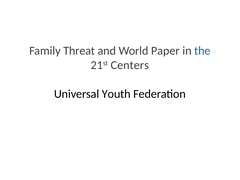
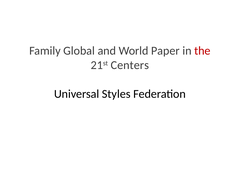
Threat: Threat -> Global
the colour: blue -> red
Youth: Youth -> Styles
